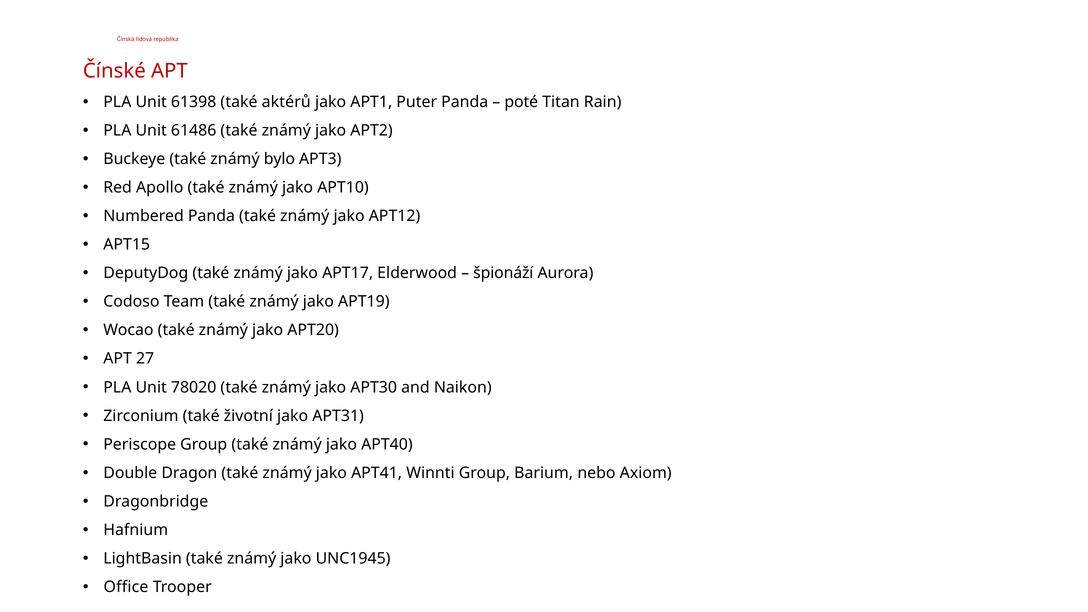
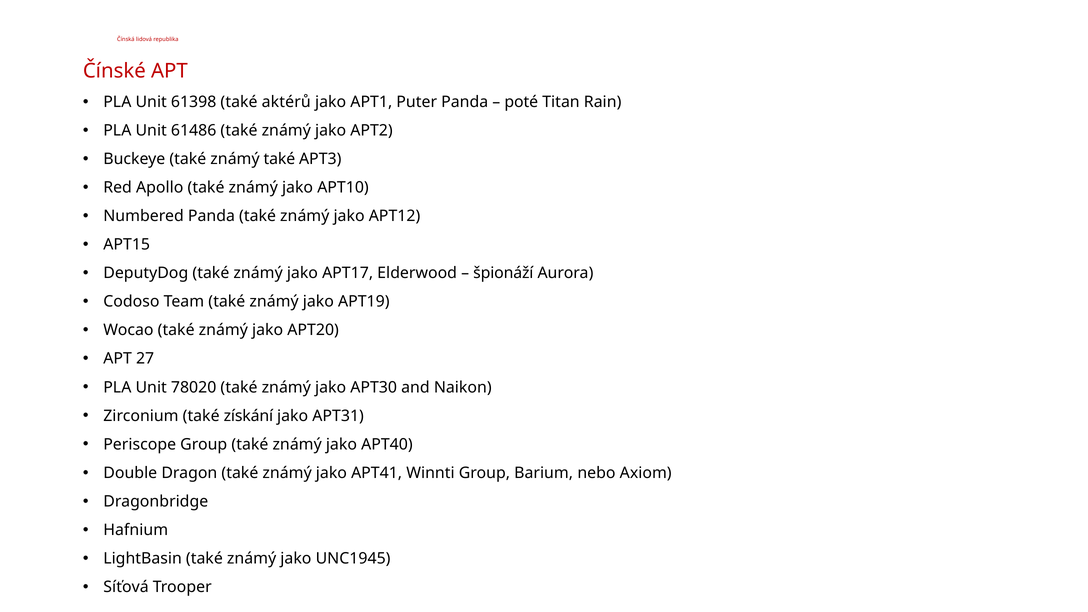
známý bylo: bylo -> také
životní: životní -> získání
Office: Office -> Síťová
